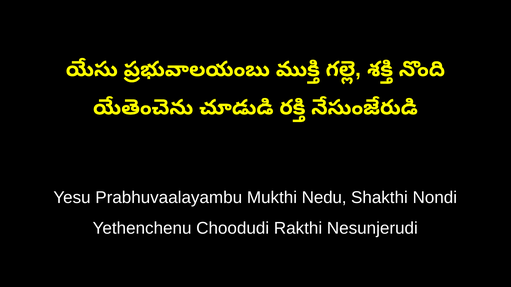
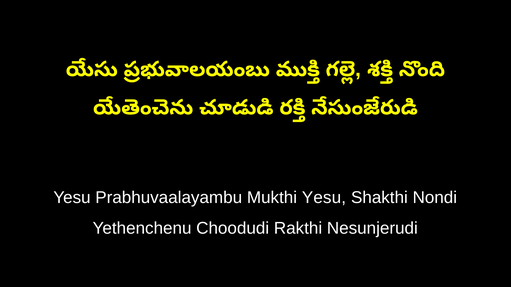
Mukthi Nedu: Nedu -> Yesu
